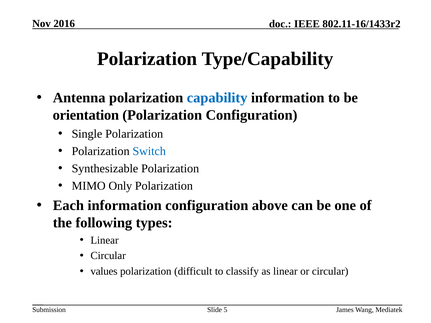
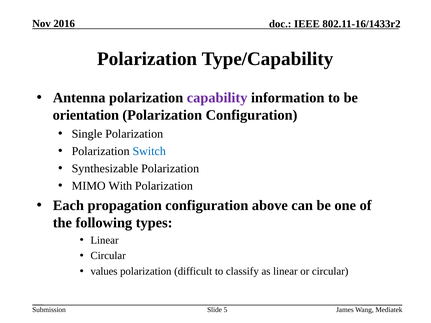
capability colour: blue -> purple
Only: Only -> With
Each information: information -> propagation
